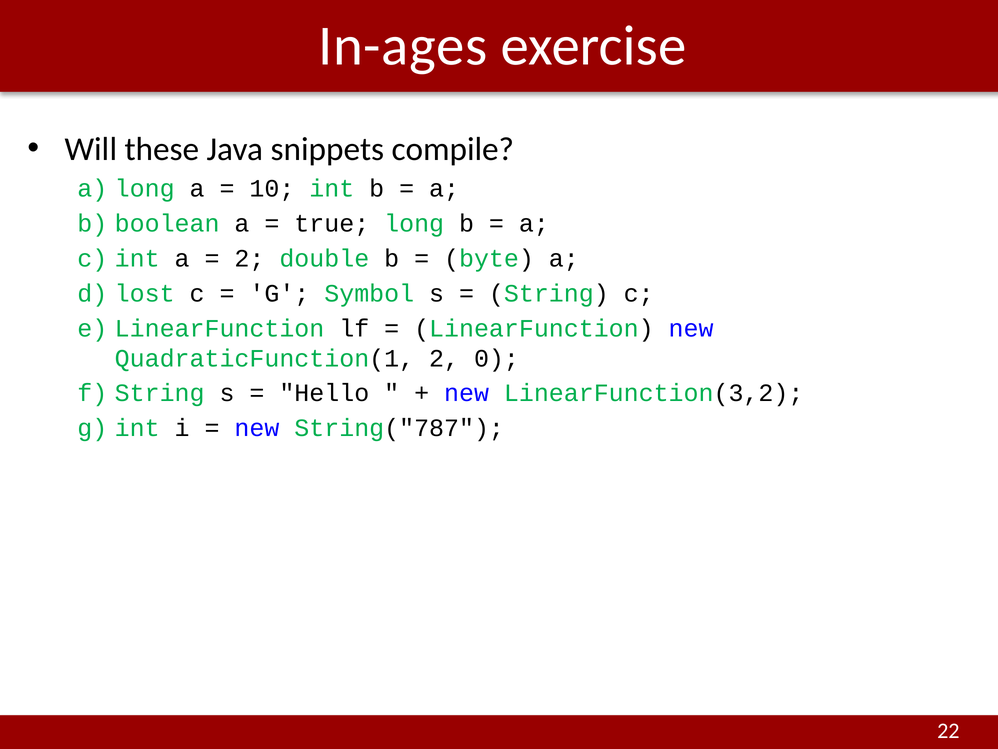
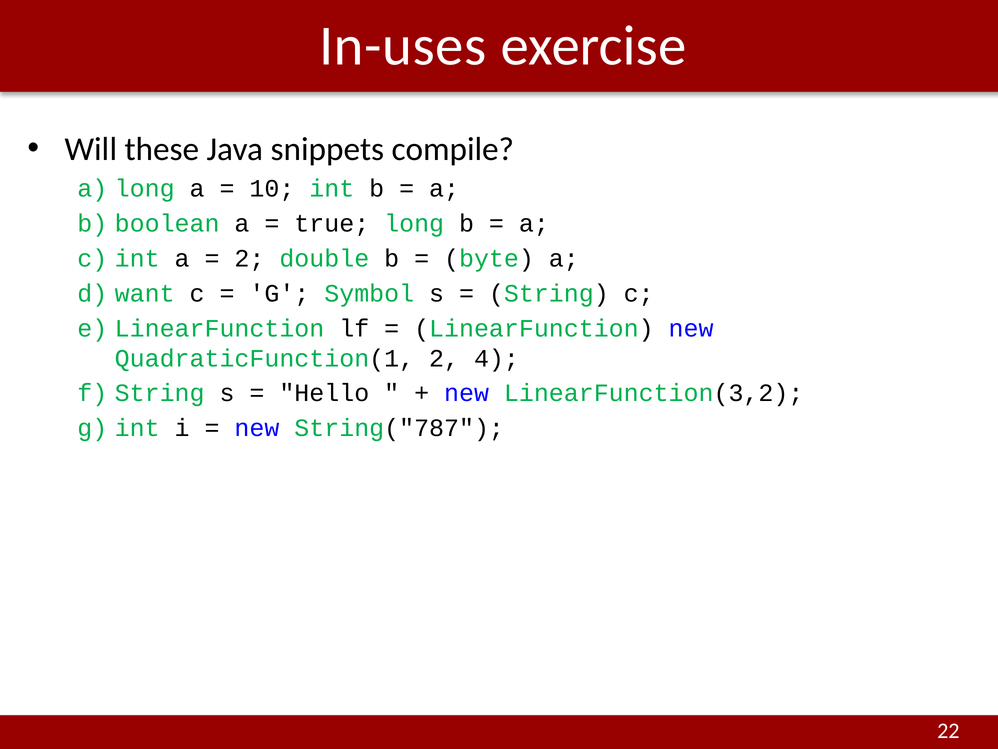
In-ages: In-ages -> In-uses
lost: lost -> want
0: 0 -> 4
